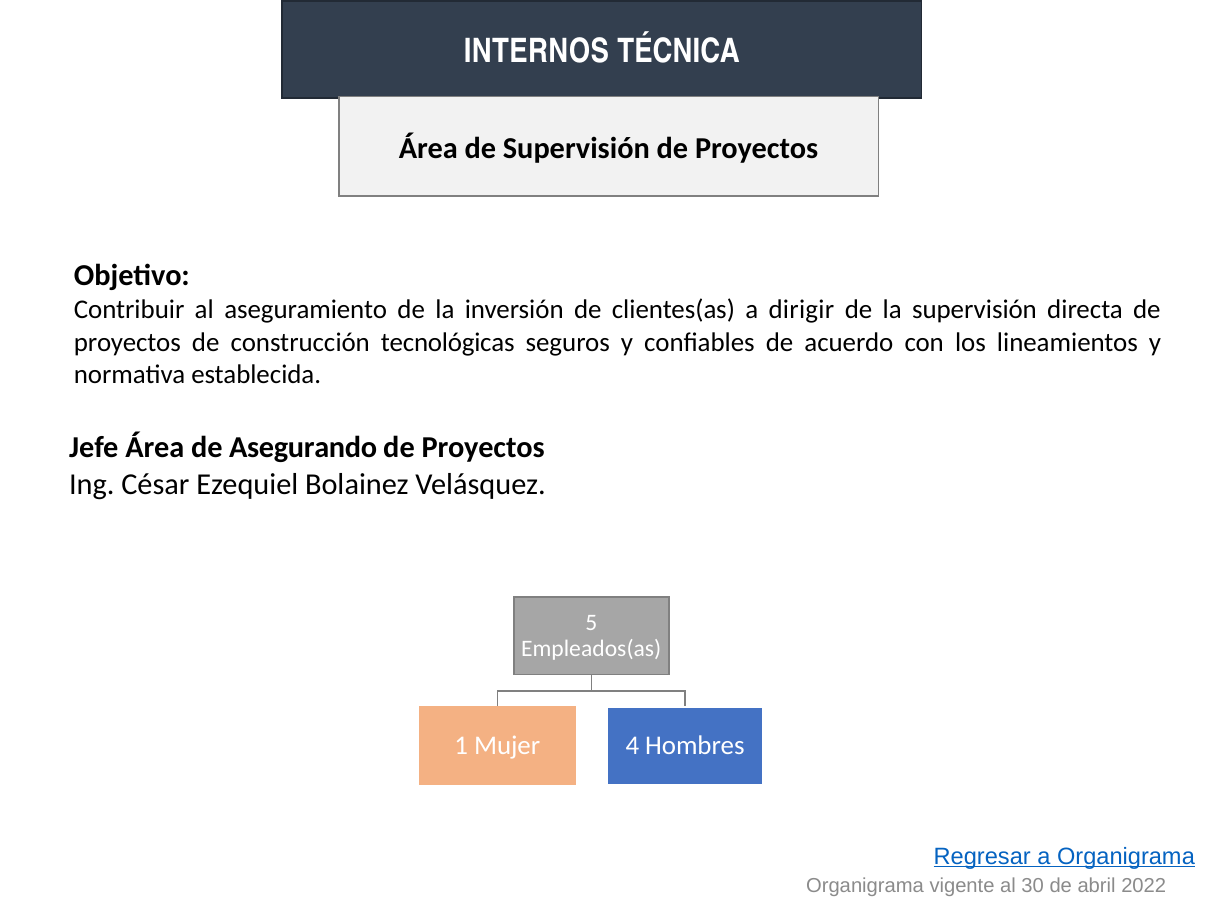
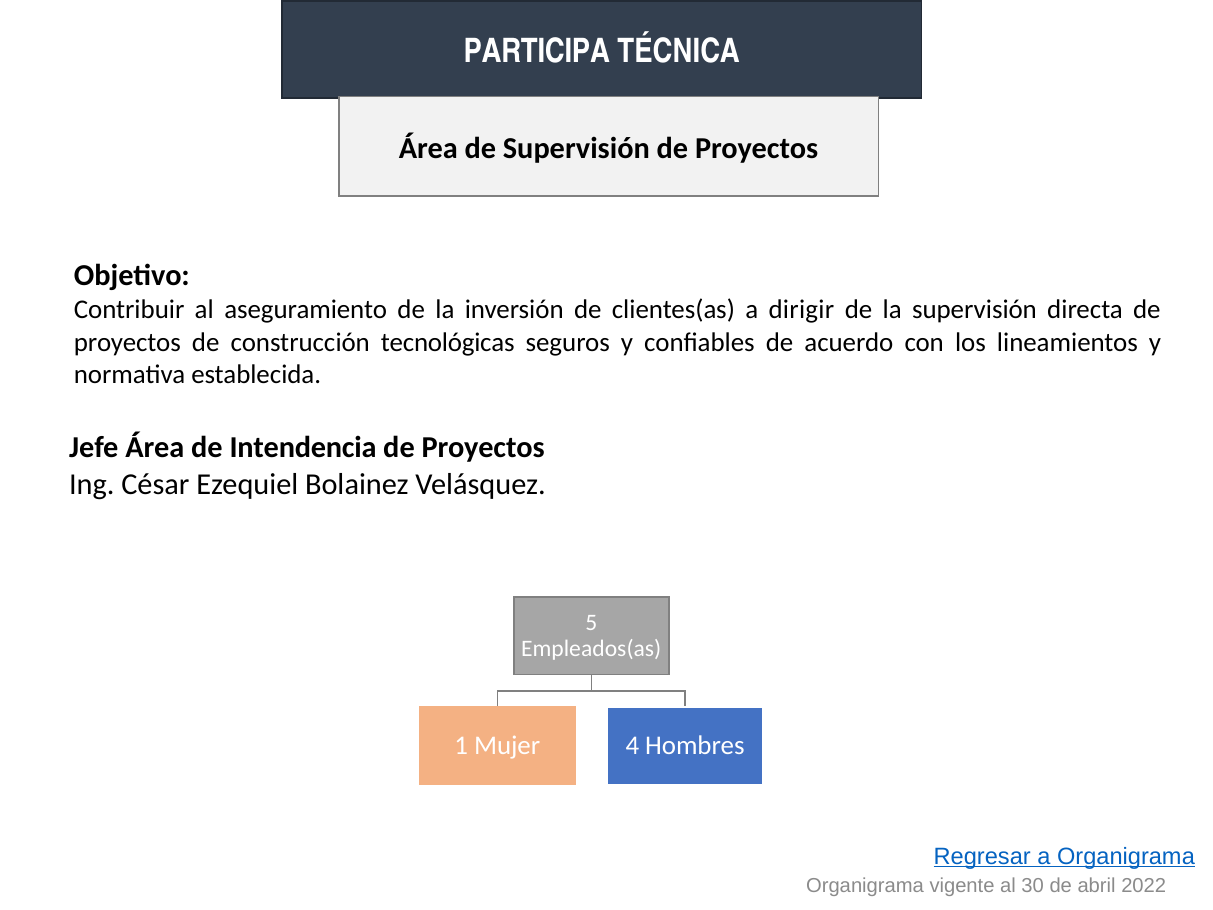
INTERNOS: INTERNOS -> PARTICIPA
Asegurando: Asegurando -> Intendencia
